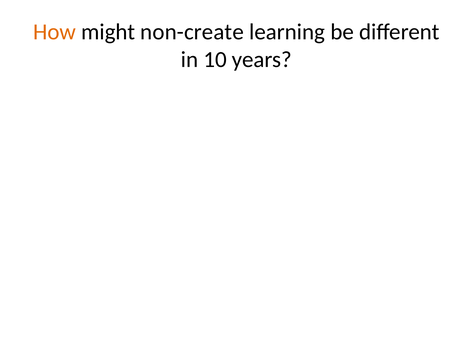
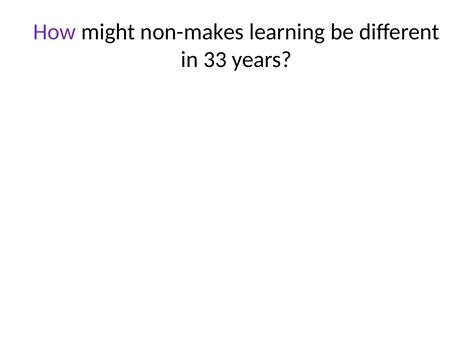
How colour: orange -> purple
non-create: non-create -> non-makes
10: 10 -> 33
